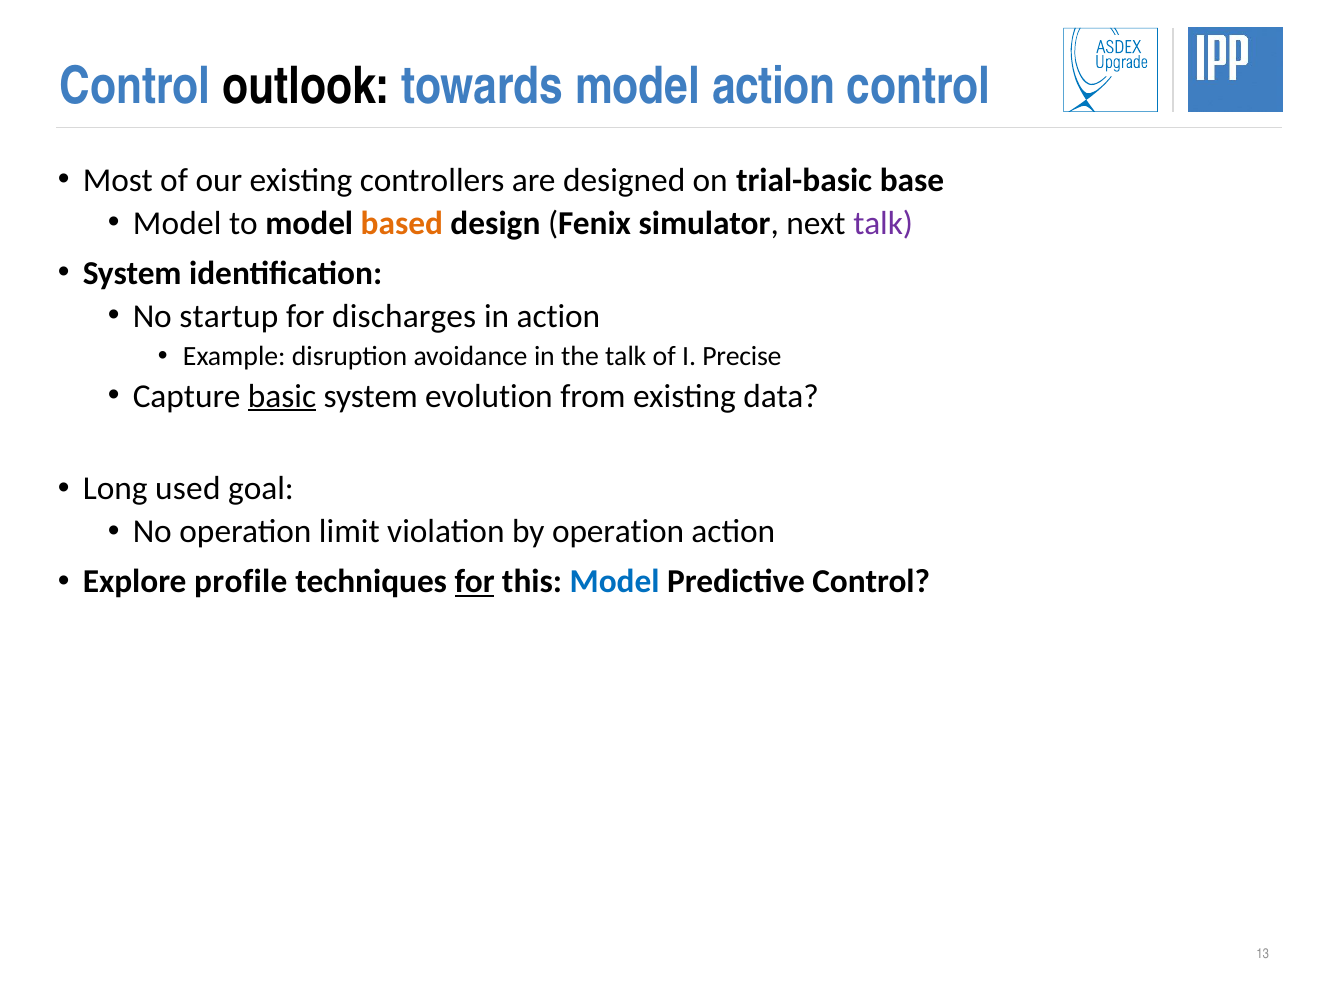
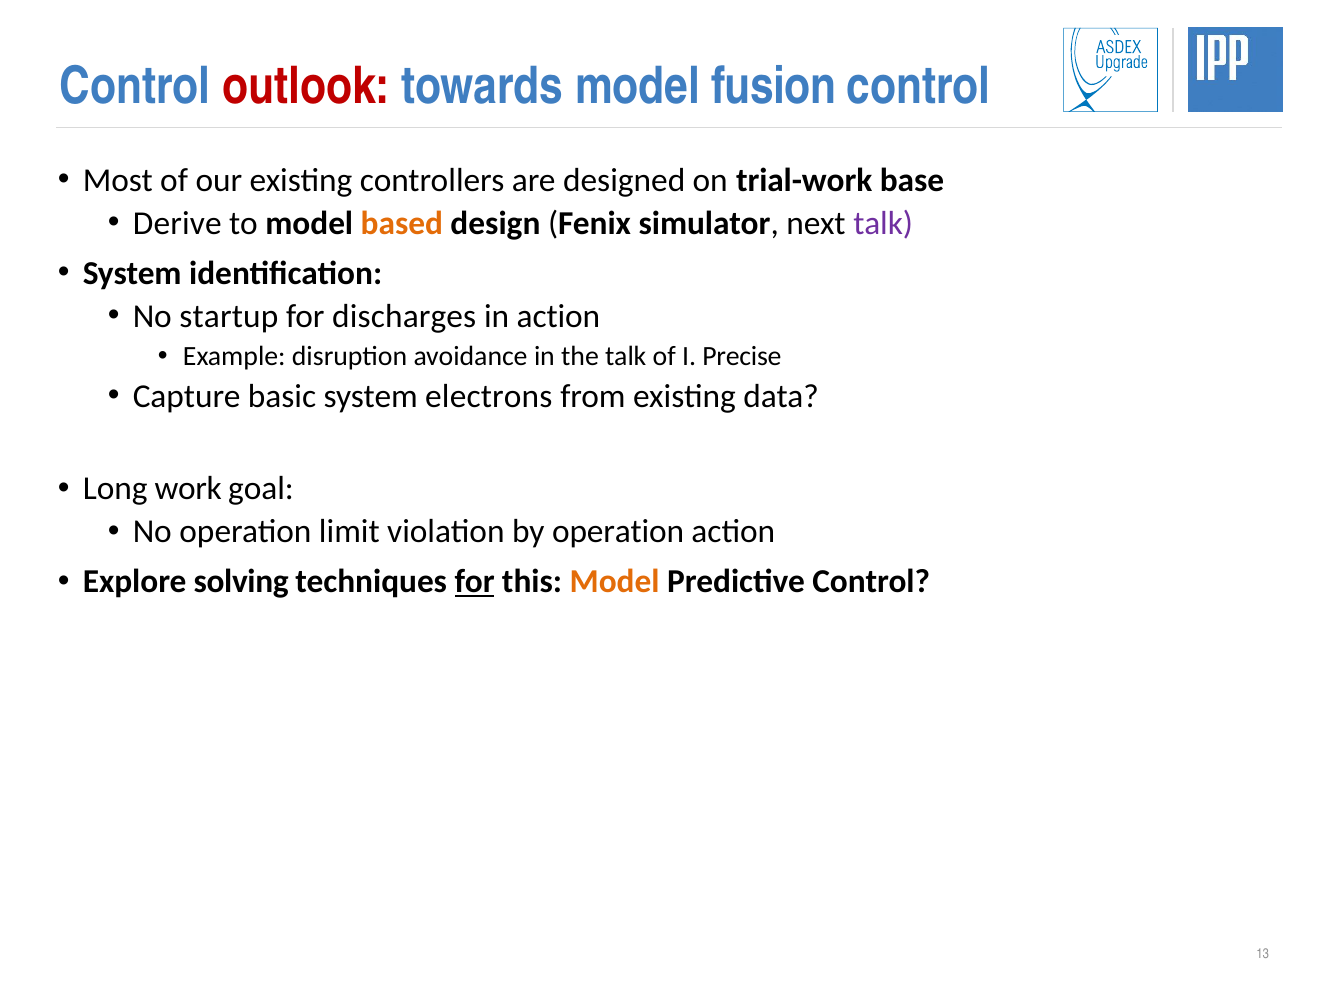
outlook colour: black -> red
model action: action -> fusion
trial-basic: trial-basic -> trial-work
Model at (177, 223): Model -> Derive
basic underline: present -> none
evolution: evolution -> electrons
used: used -> work
profile: profile -> solving
Model at (615, 582) colour: blue -> orange
